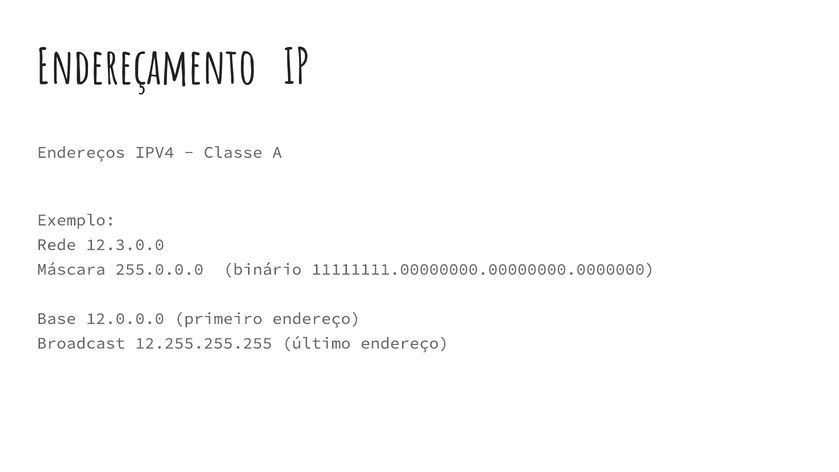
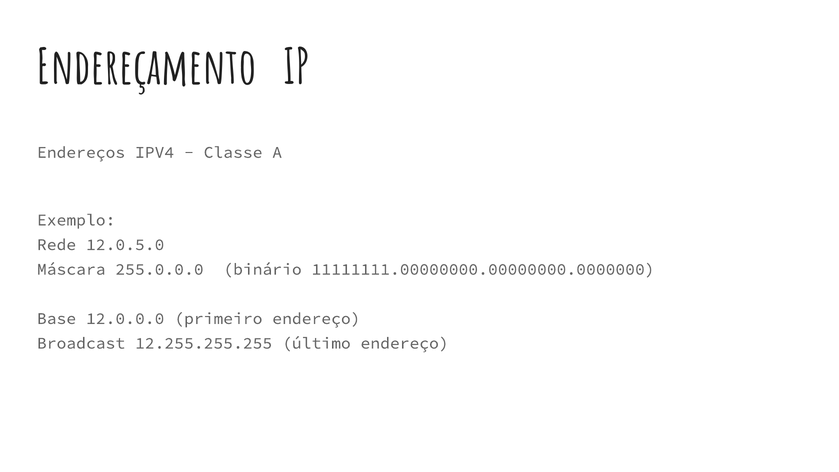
12.3.0.0: 12.3.0.0 -> 12.0.5.0
